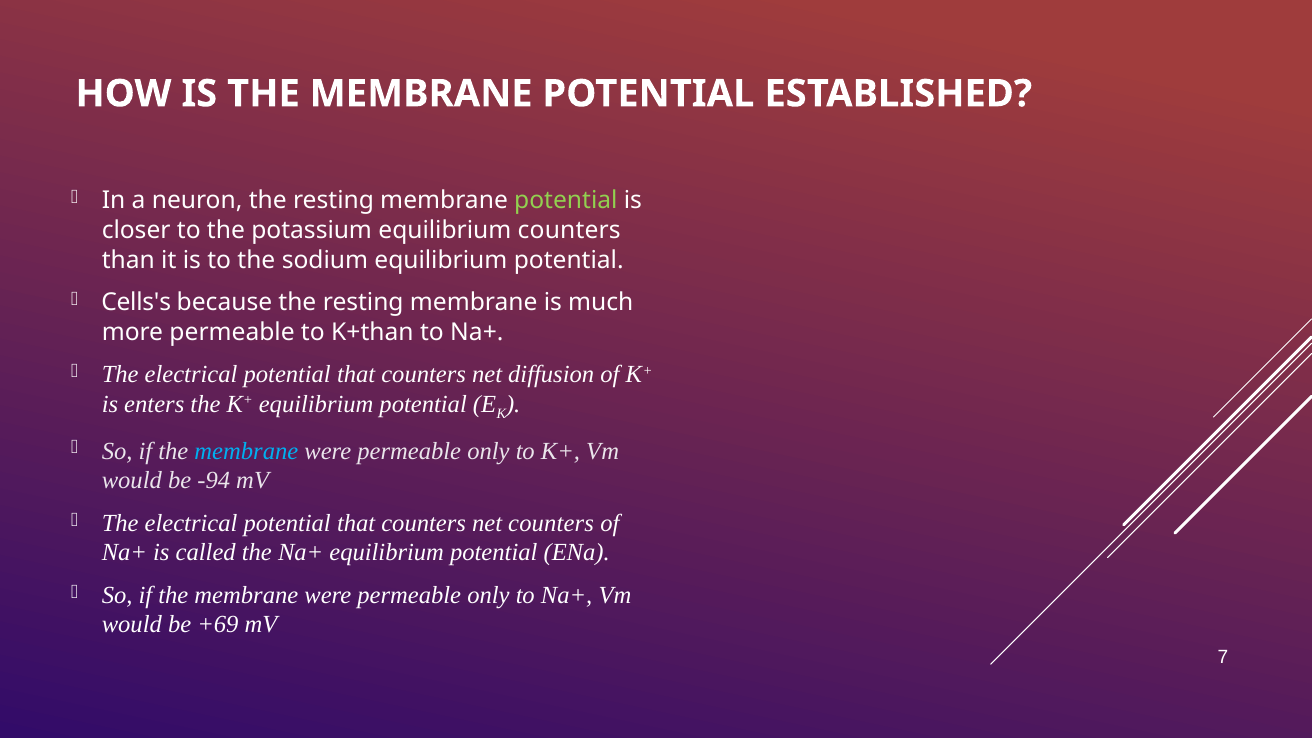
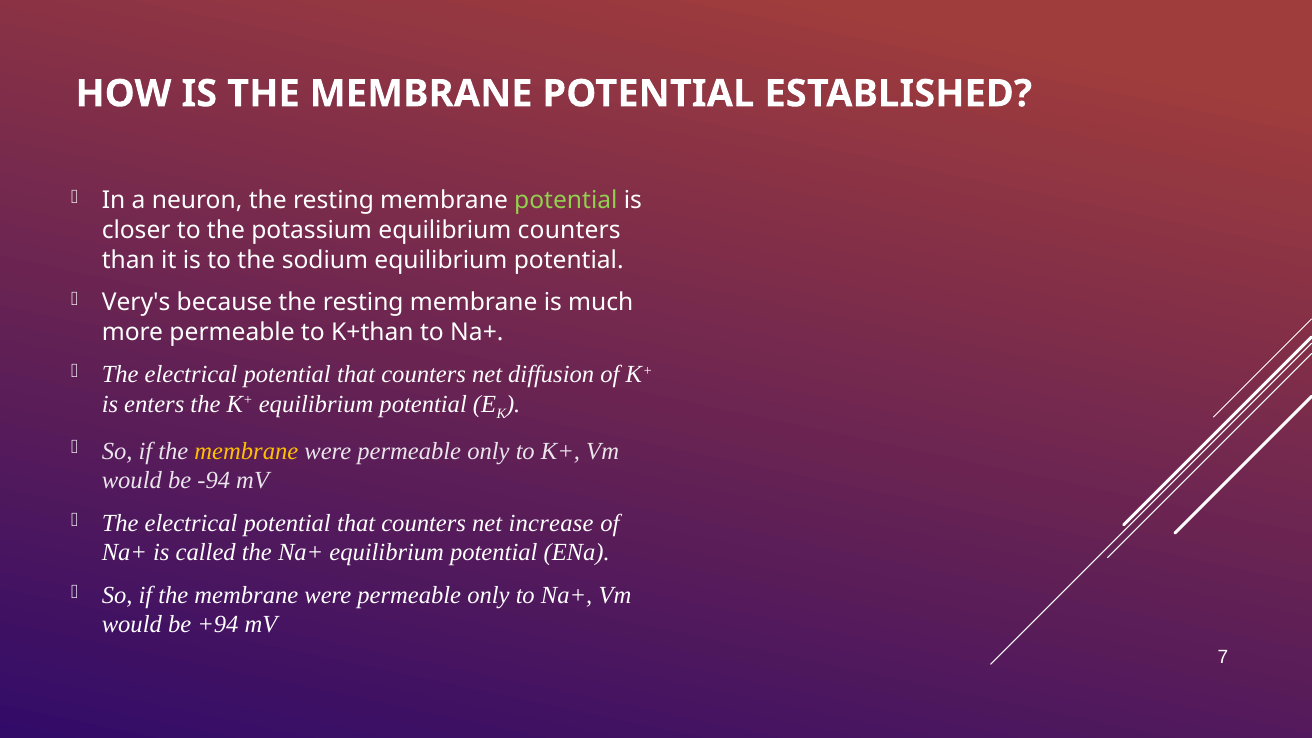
Cells's: Cells's -> Very's
membrane at (246, 451) colour: light blue -> yellow
net counters: counters -> increase
+69: +69 -> +94
